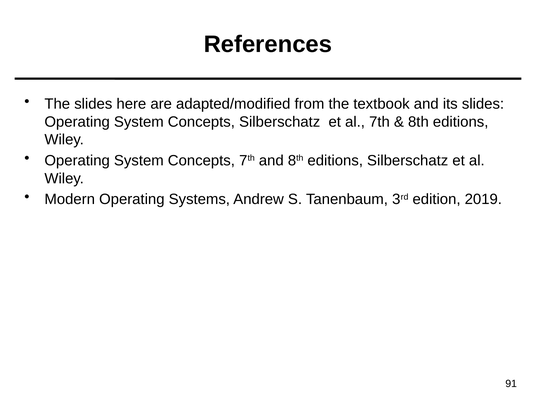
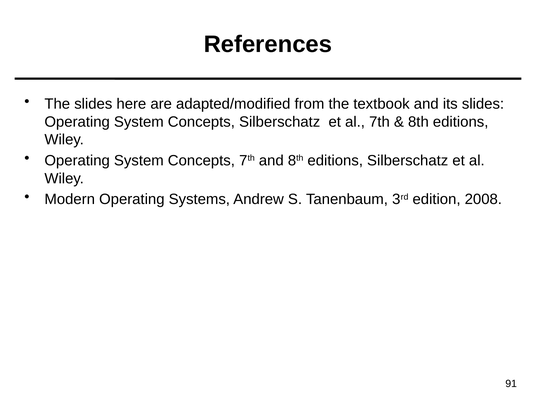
2019: 2019 -> 2008
